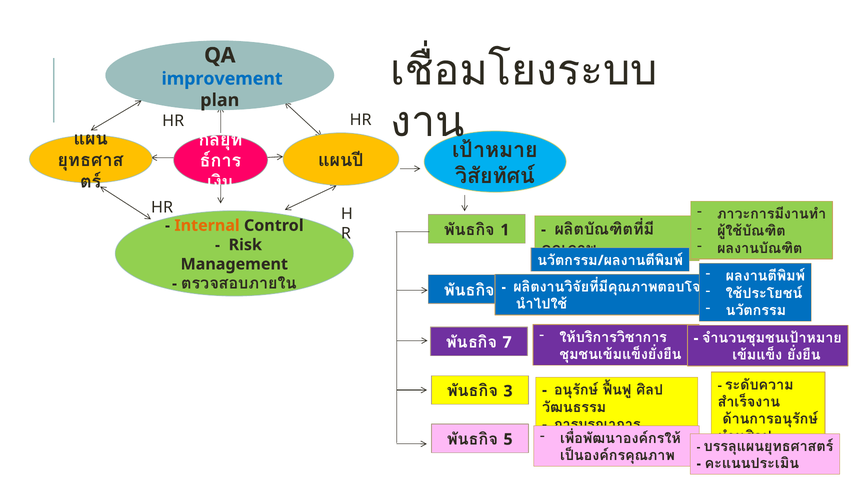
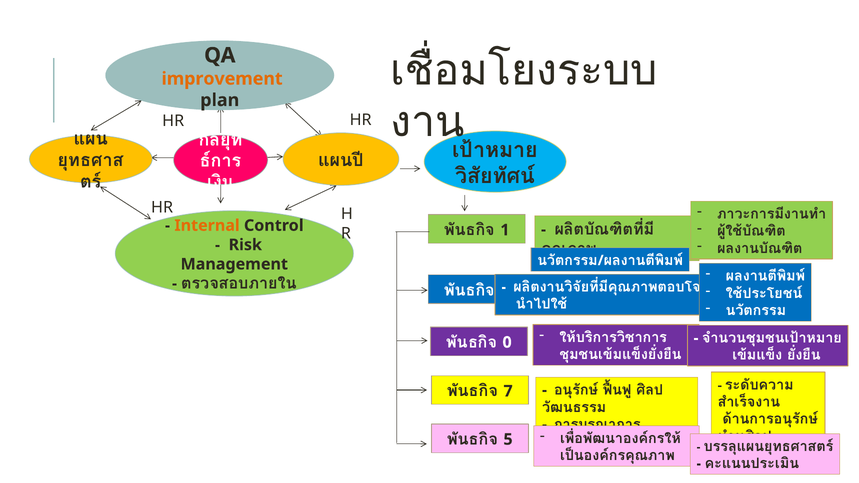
improvement colour: blue -> orange
7: 7 -> 0
3: 3 -> 7
